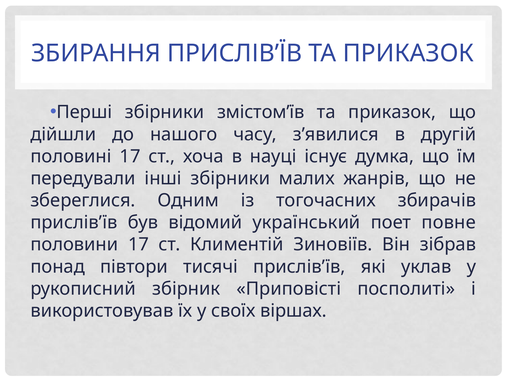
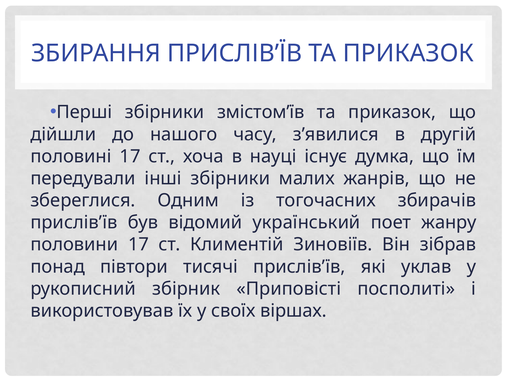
повне: повне -> жанру
